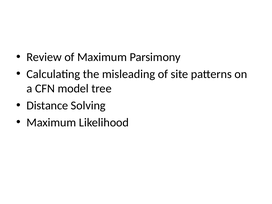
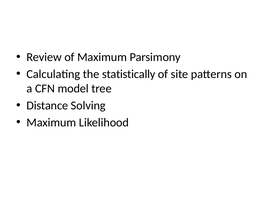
misleading: misleading -> statistically
